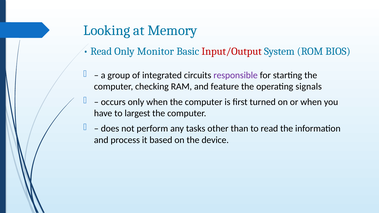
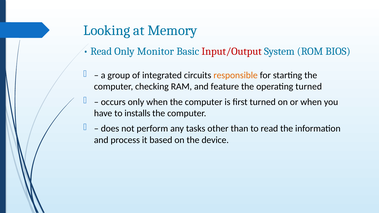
responsible colour: purple -> orange
operating signals: signals -> turned
largest: largest -> installs
